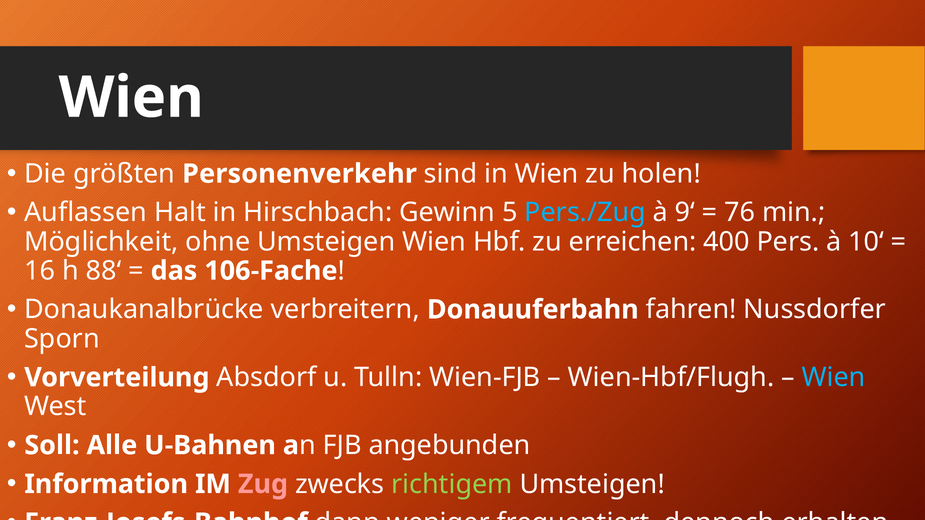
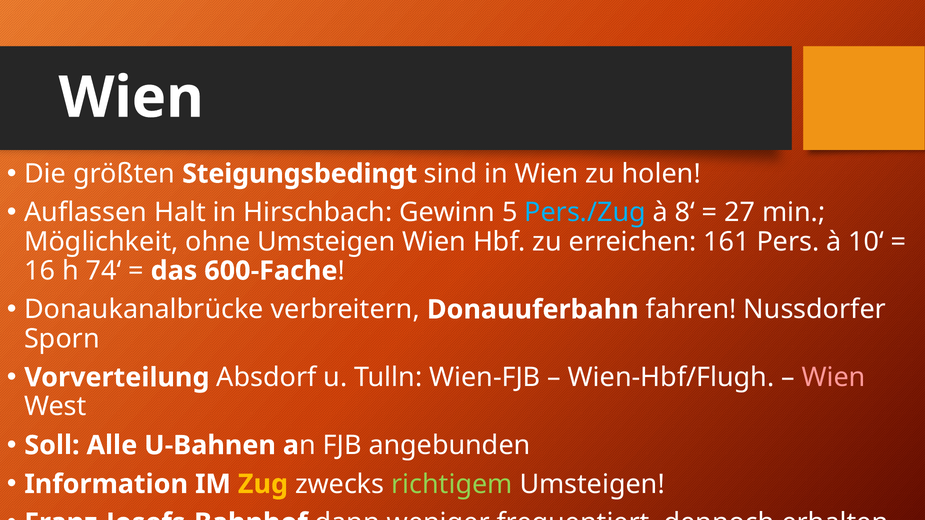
Personenverkehr: Personenverkehr -> Steigungsbedingt
9‘: 9‘ -> 8‘
76: 76 -> 27
400: 400 -> 161
88‘: 88‘ -> 74‘
106-Fache: 106-Fache -> 600-Fache
Wien at (834, 378) colour: light blue -> pink
Zug colour: pink -> yellow
